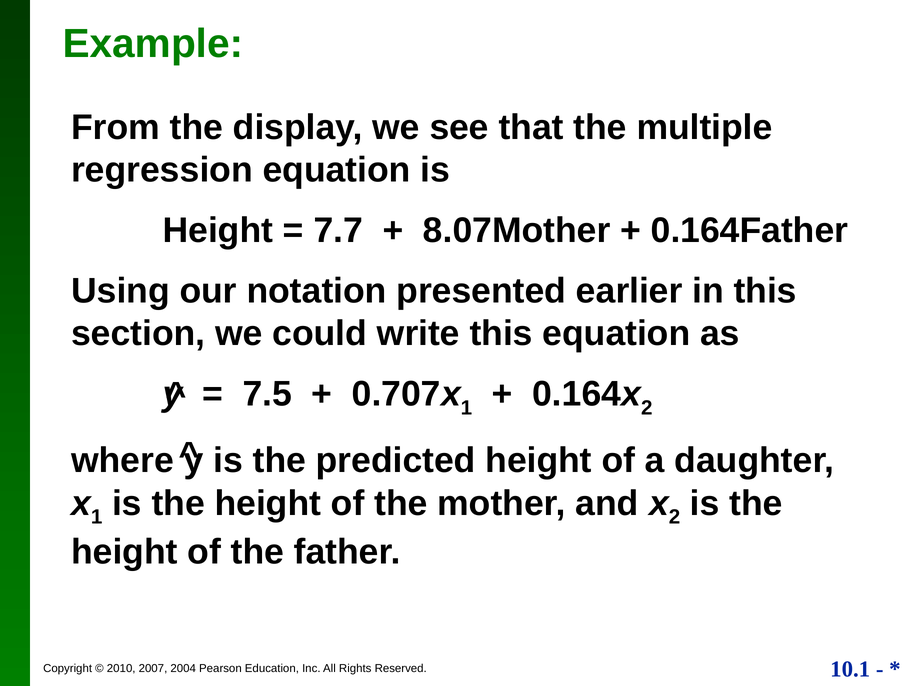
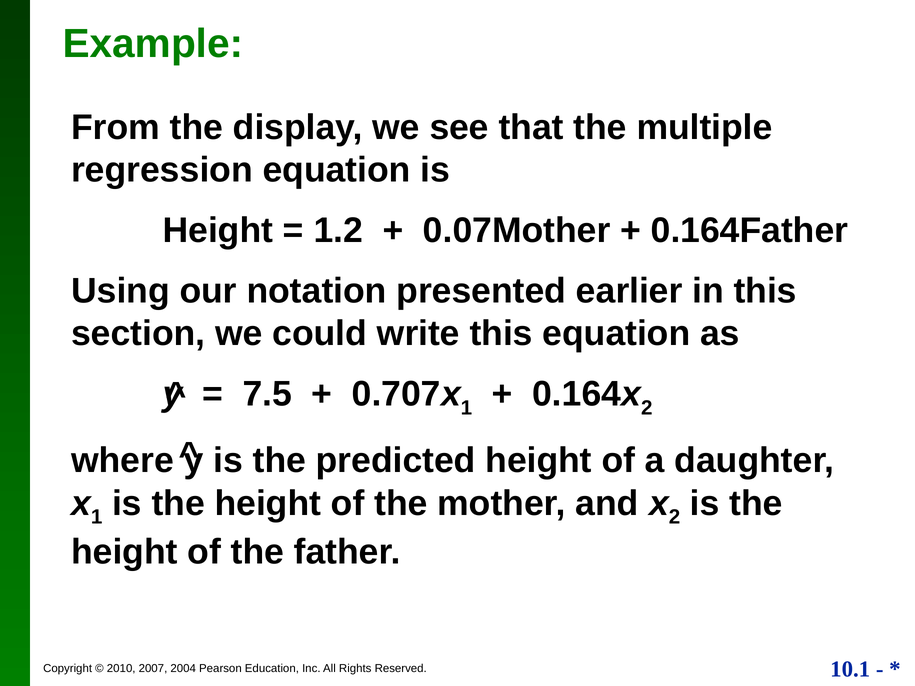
7.7: 7.7 -> 1.2
8.07Mother: 8.07Mother -> 0.07Mother
